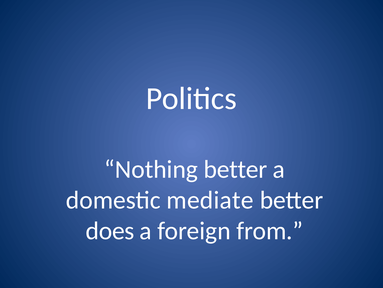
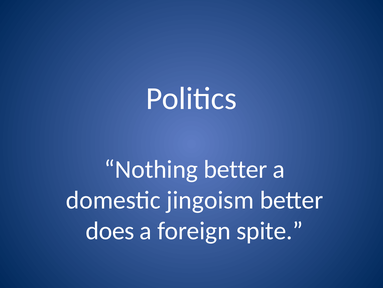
mediate: mediate -> jingoism
from: from -> spite
